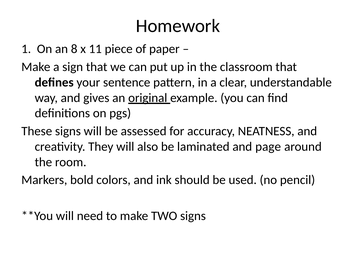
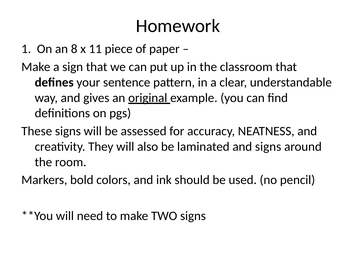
and page: page -> signs
